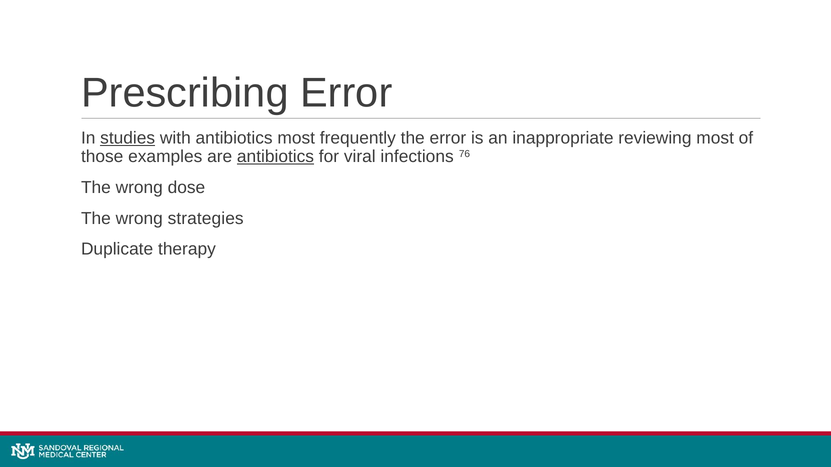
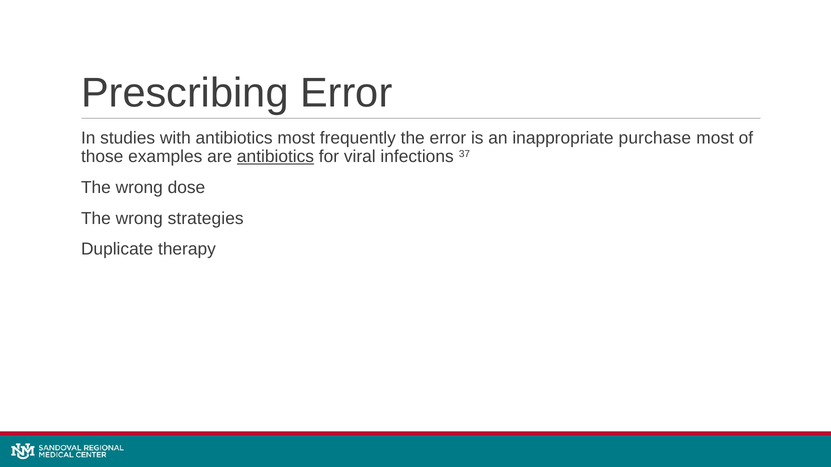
studies underline: present -> none
reviewing: reviewing -> purchase
76: 76 -> 37
